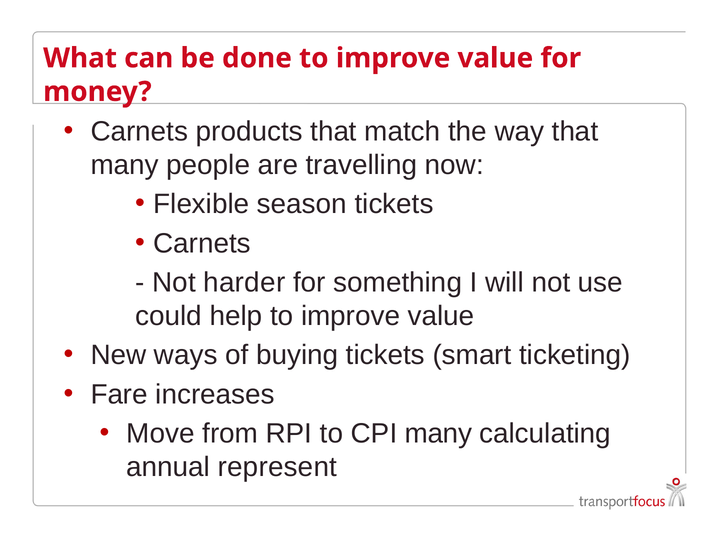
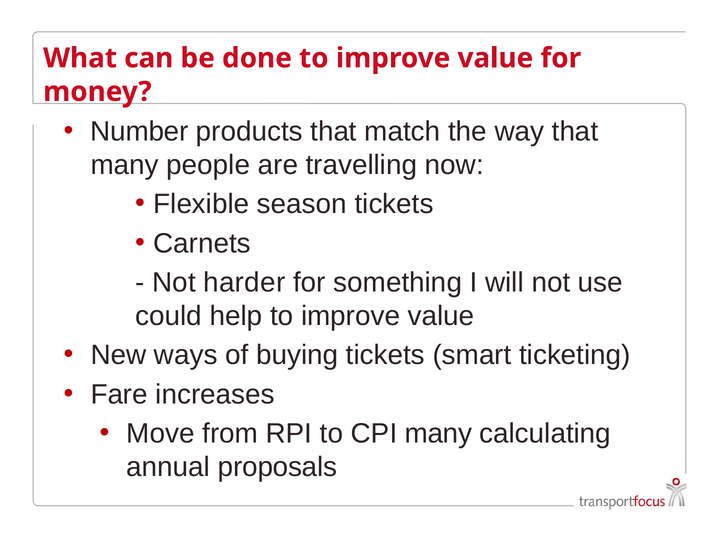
Carnets at (139, 131): Carnets -> Number
represent: represent -> proposals
